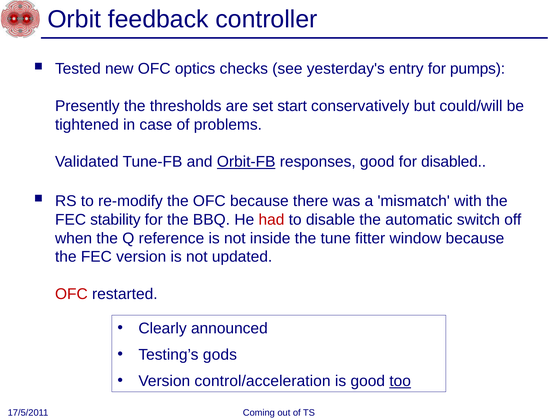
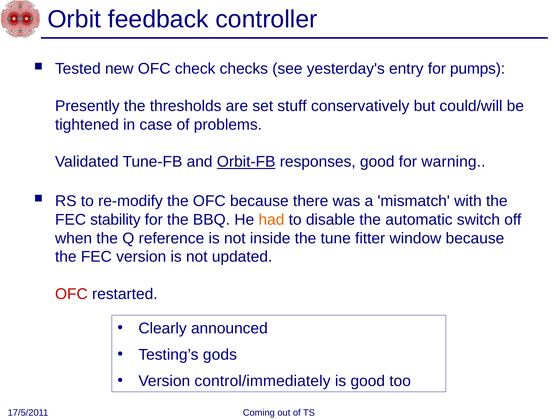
optics: optics -> check
start: start -> stuff
disabled: disabled -> warning
had colour: red -> orange
control/acceleration: control/acceleration -> control/immediately
too underline: present -> none
